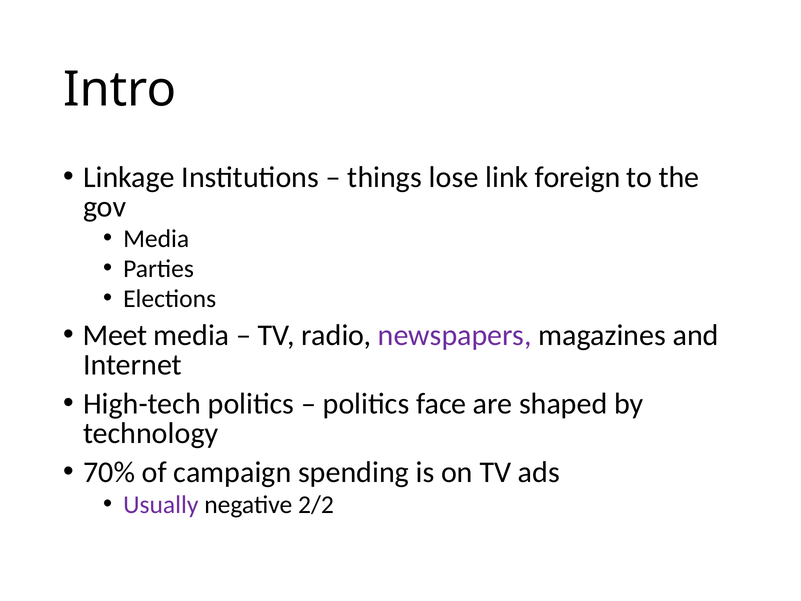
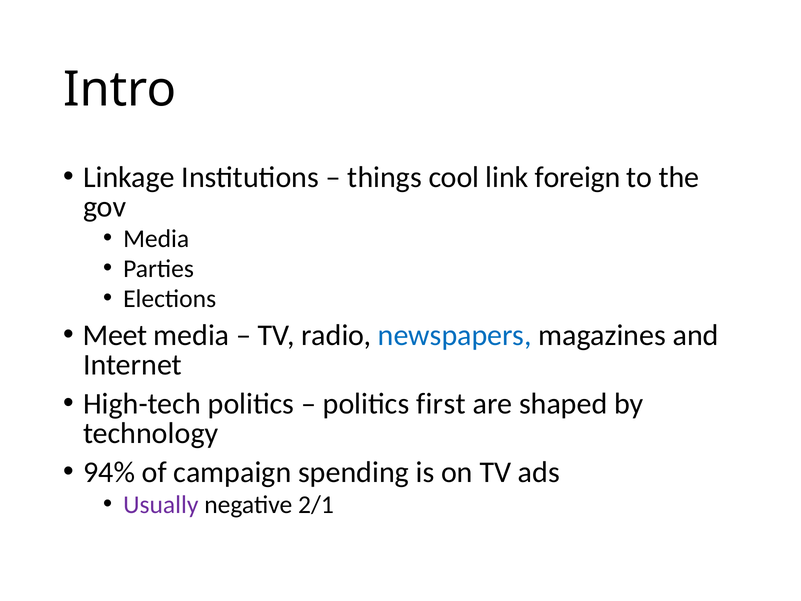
lose: lose -> cool
newspapers colour: purple -> blue
face: face -> first
70%: 70% -> 94%
2/2: 2/2 -> 2/1
